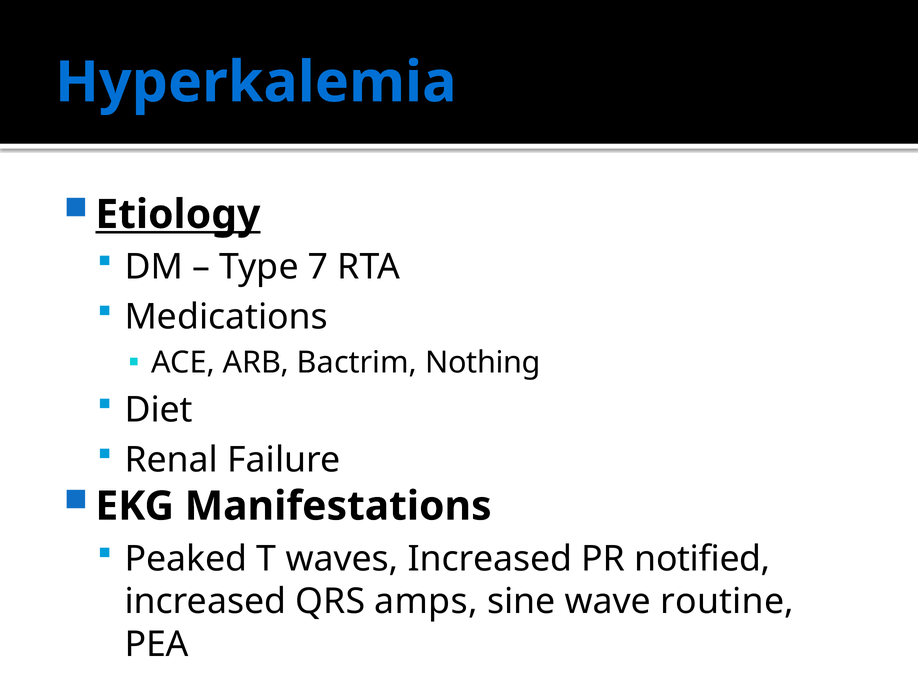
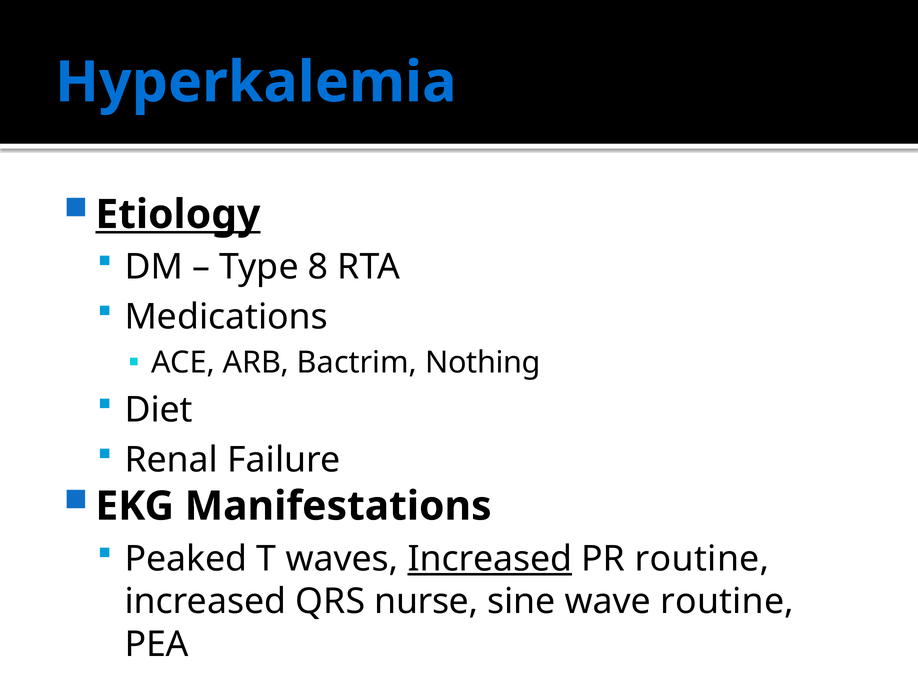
7: 7 -> 8
Increased at (490, 559) underline: none -> present
PR notified: notified -> routine
amps: amps -> nurse
